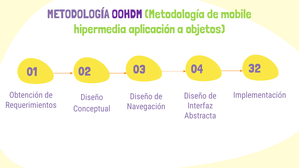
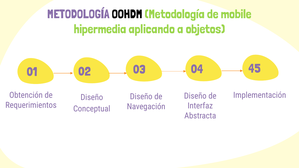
OOHDM colour: purple -> black
aplicación: aplicación -> aplicando
32: 32 -> 45
